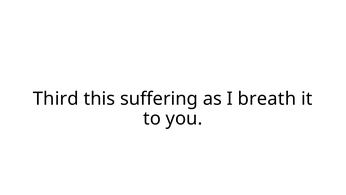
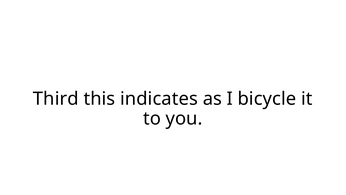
suffering: suffering -> indicates
breath: breath -> bicycle
